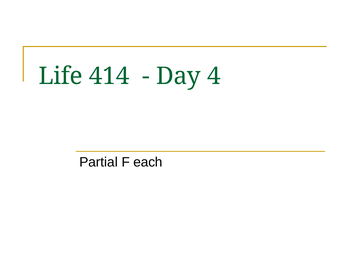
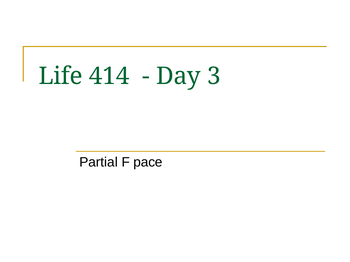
4: 4 -> 3
each: each -> pace
